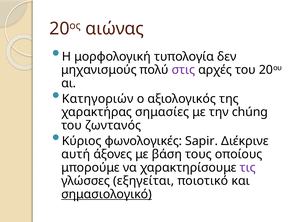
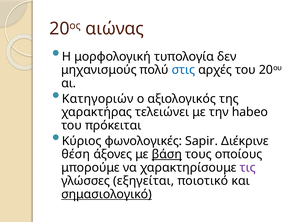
στις colour: purple -> blue
σημασίες: σημασίες -> τελειώνει
chúng: chúng -> habeo
ζωντανός: ζωντανός -> πρόκειται
αυτή: αυτή -> θέση
βάση underline: none -> present
